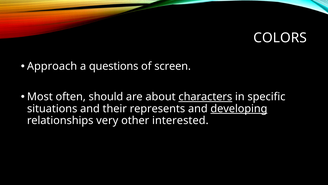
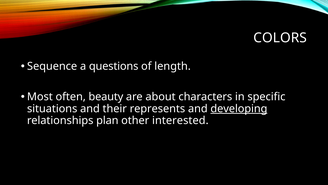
Approach: Approach -> Sequence
screen: screen -> length
should: should -> beauty
characters underline: present -> none
very: very -> plan
